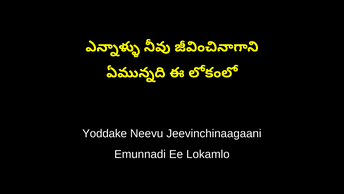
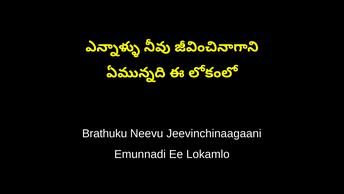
Yoddake: Yoddake -> Brathuku
